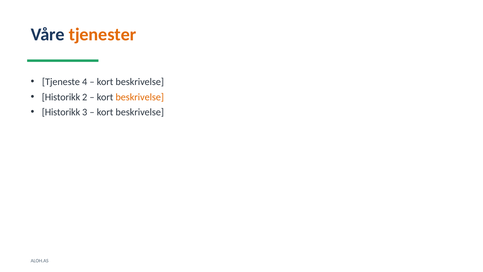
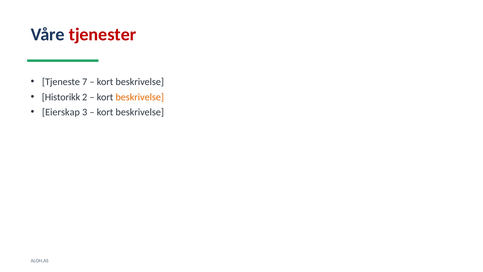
tjenester colour: orange -> red
4: 4 -> 7
Historikk at (61, 112): Historikk -> Eierskap
